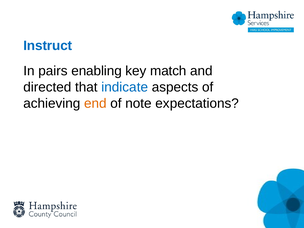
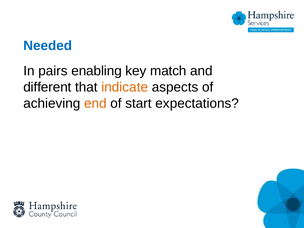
Instruct: Instruct -> Needed
directed: directed -> different
indicate colour: blue -> orange
note: note -> start
